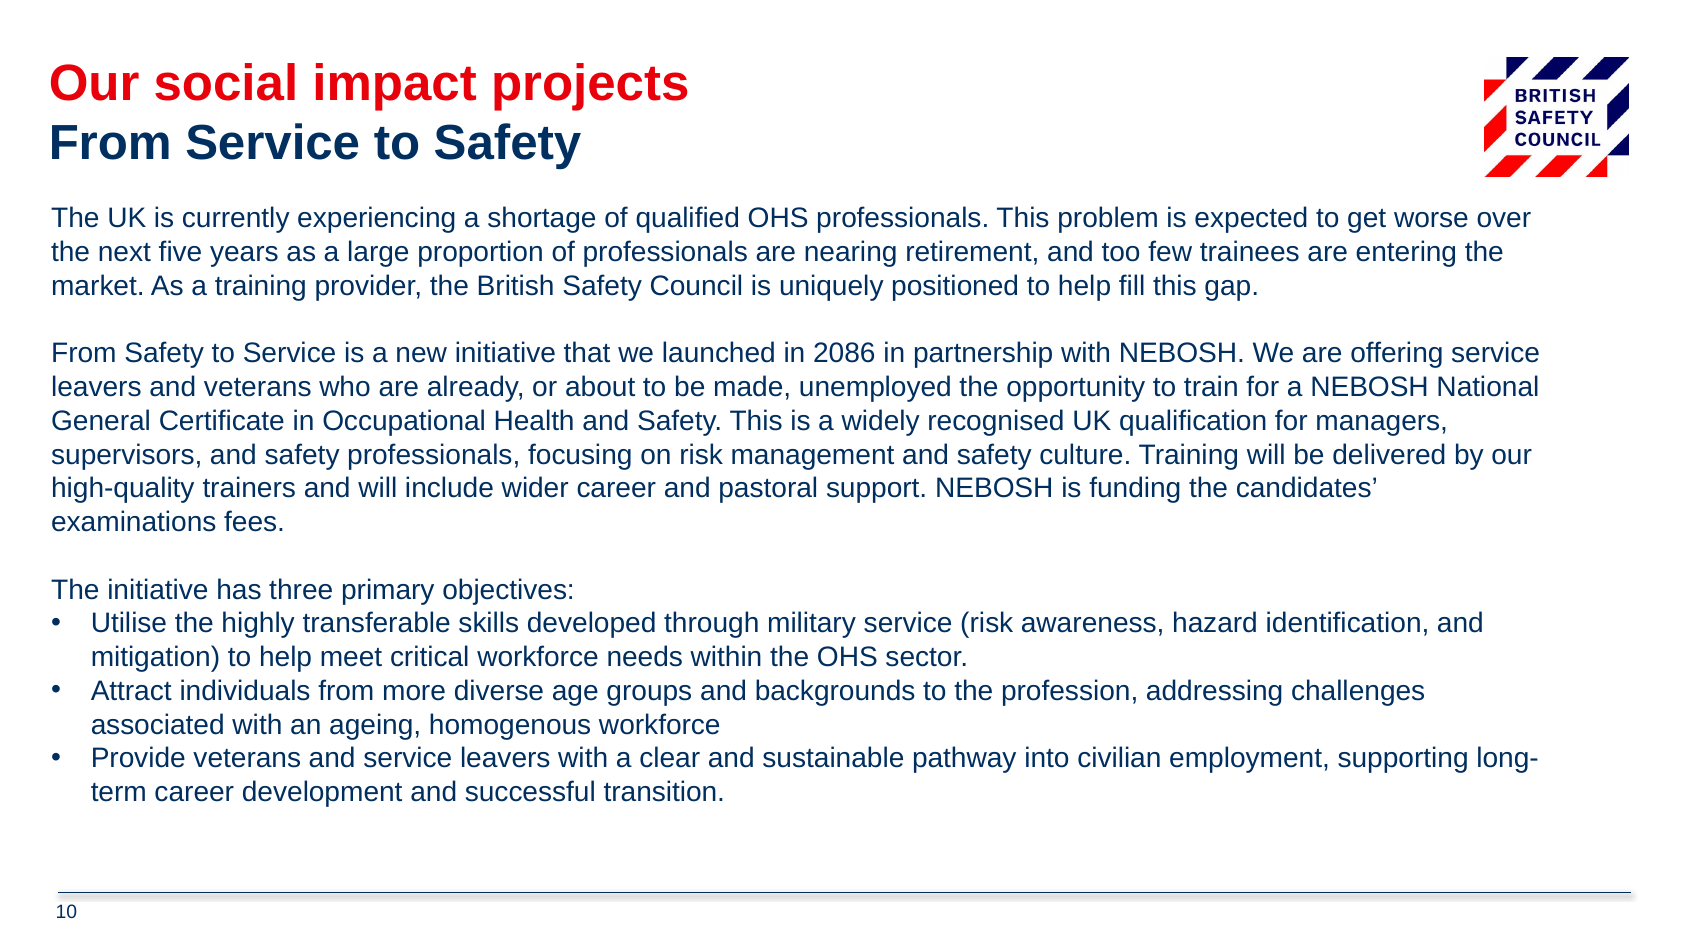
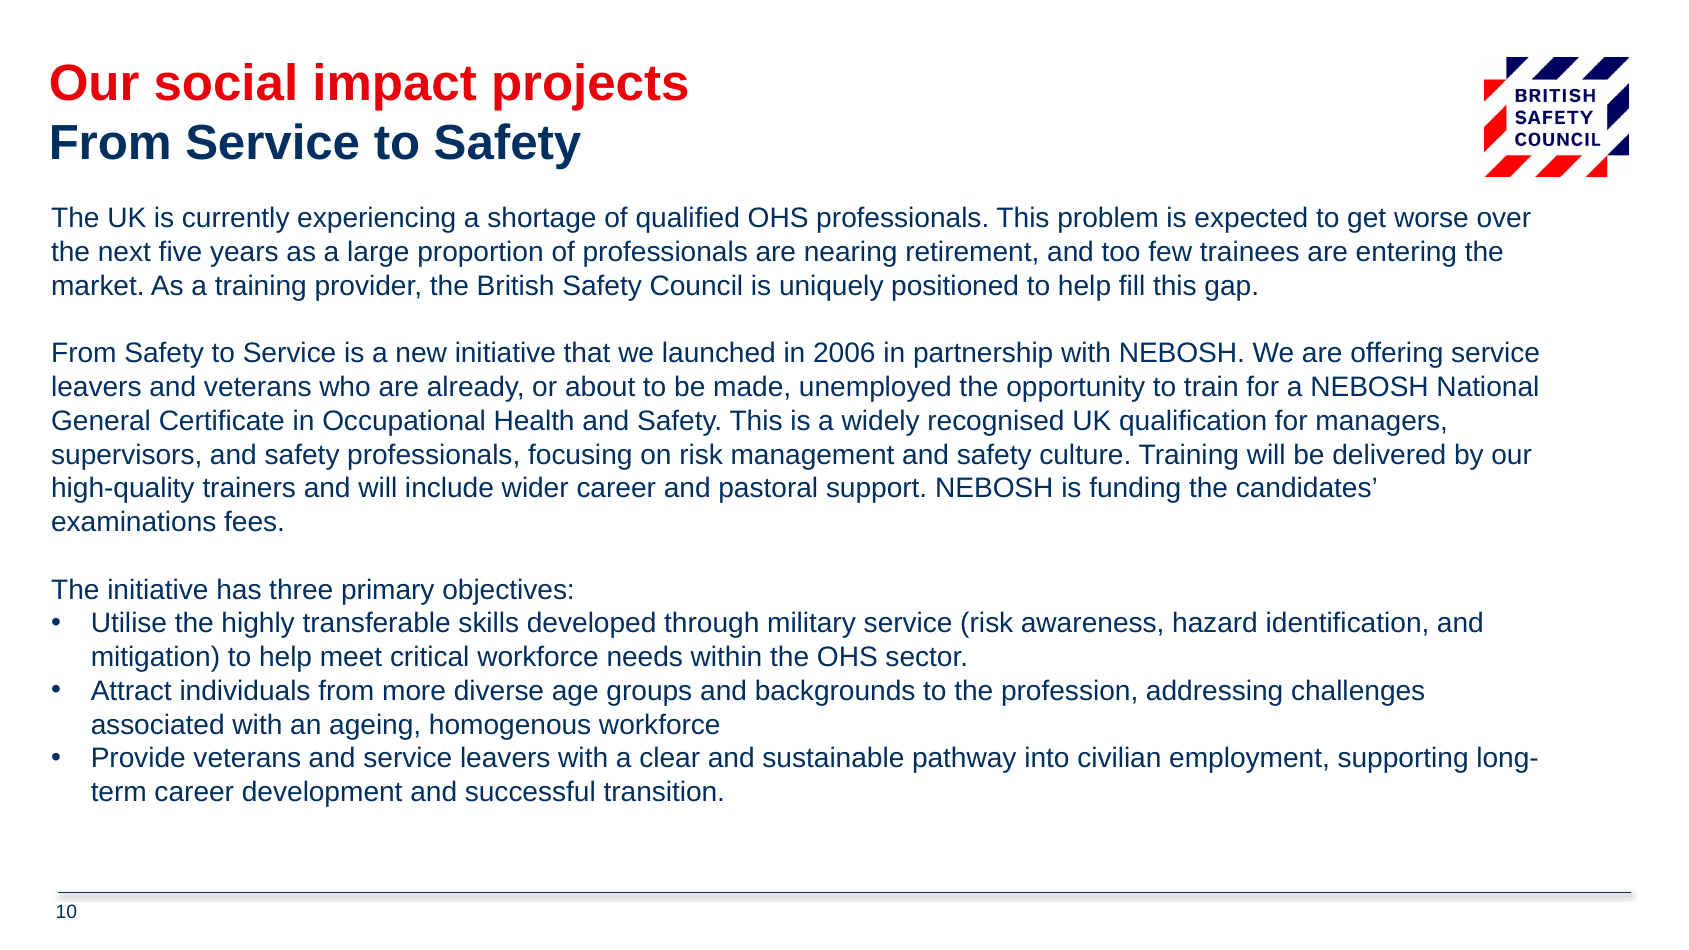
2086: 2086 -> 2006
